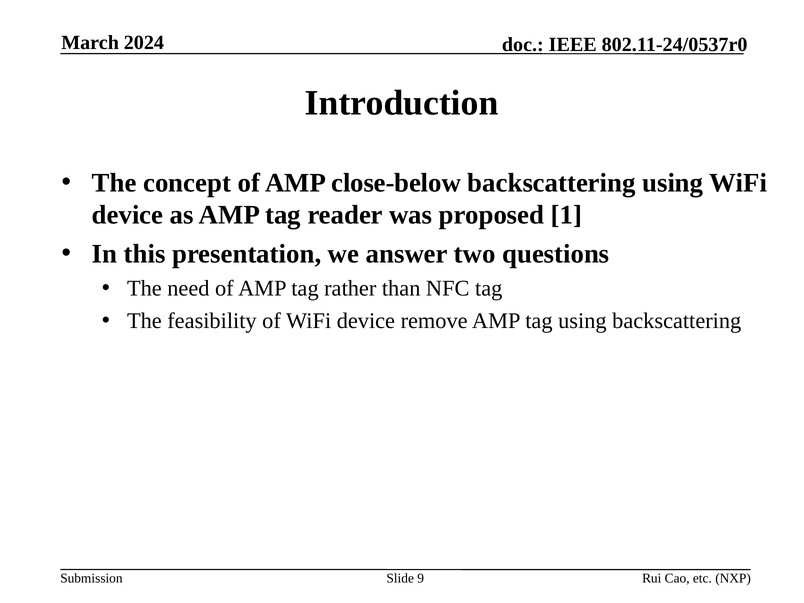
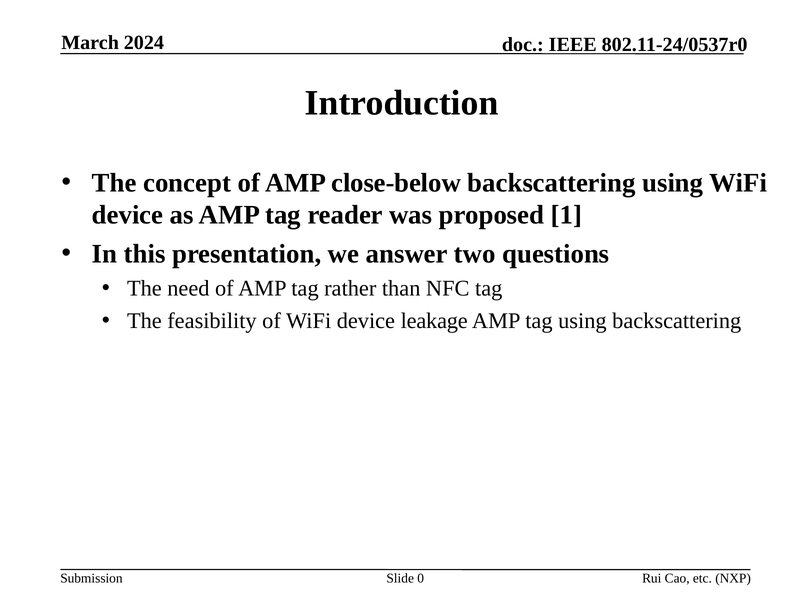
remove: remove -> leakage
9: 9 -> 0
